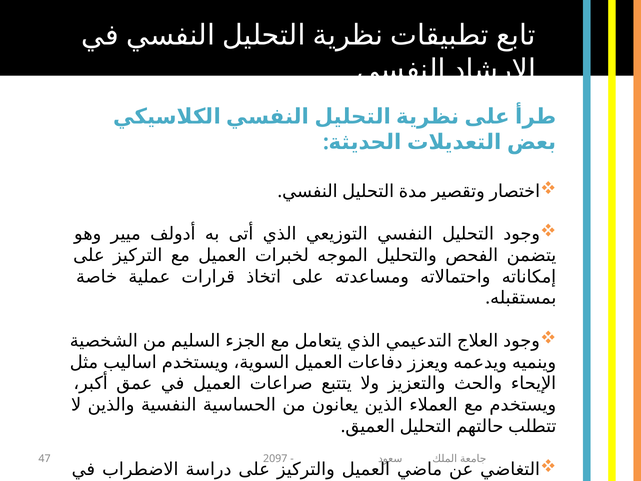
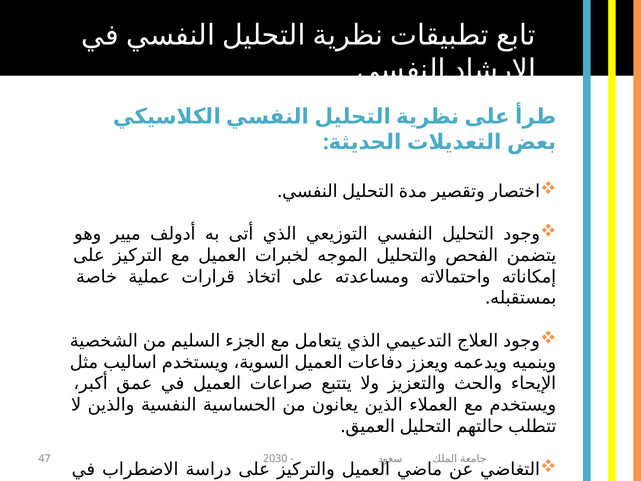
2097: 2097 -> 2030
